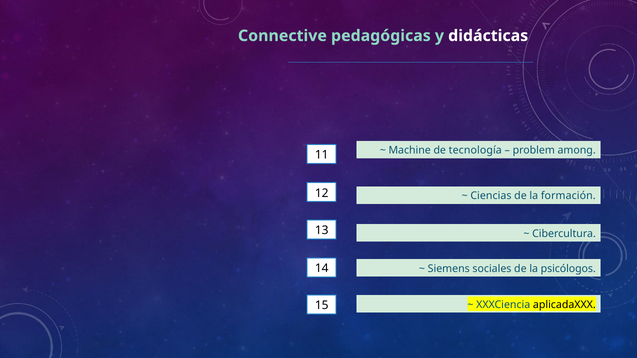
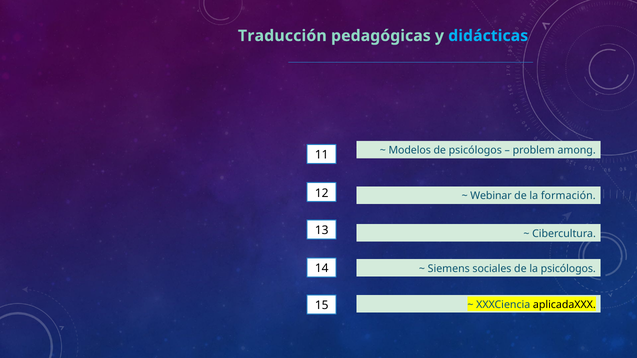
Connective: Connective -> Traducción
didácticas colour: white -> light blue
Machine: Machine -> Modelos
de tecnología: tecnología -> psicólogos
Ciencias: Ciencias -> Webinar
